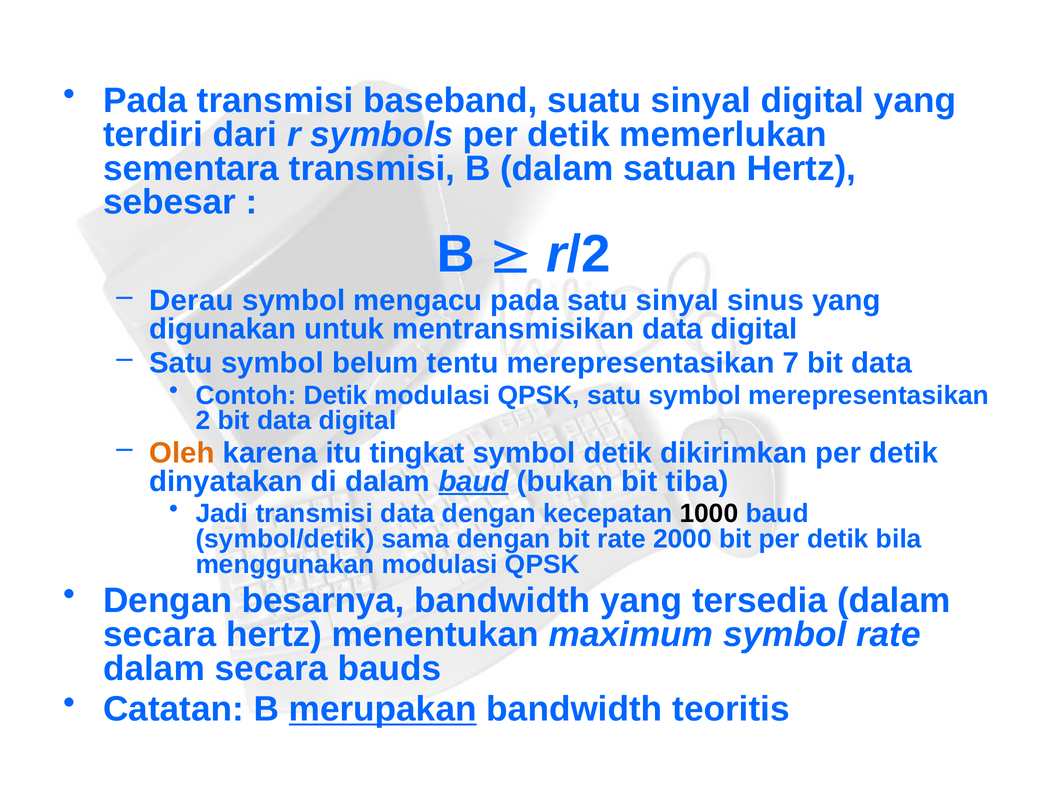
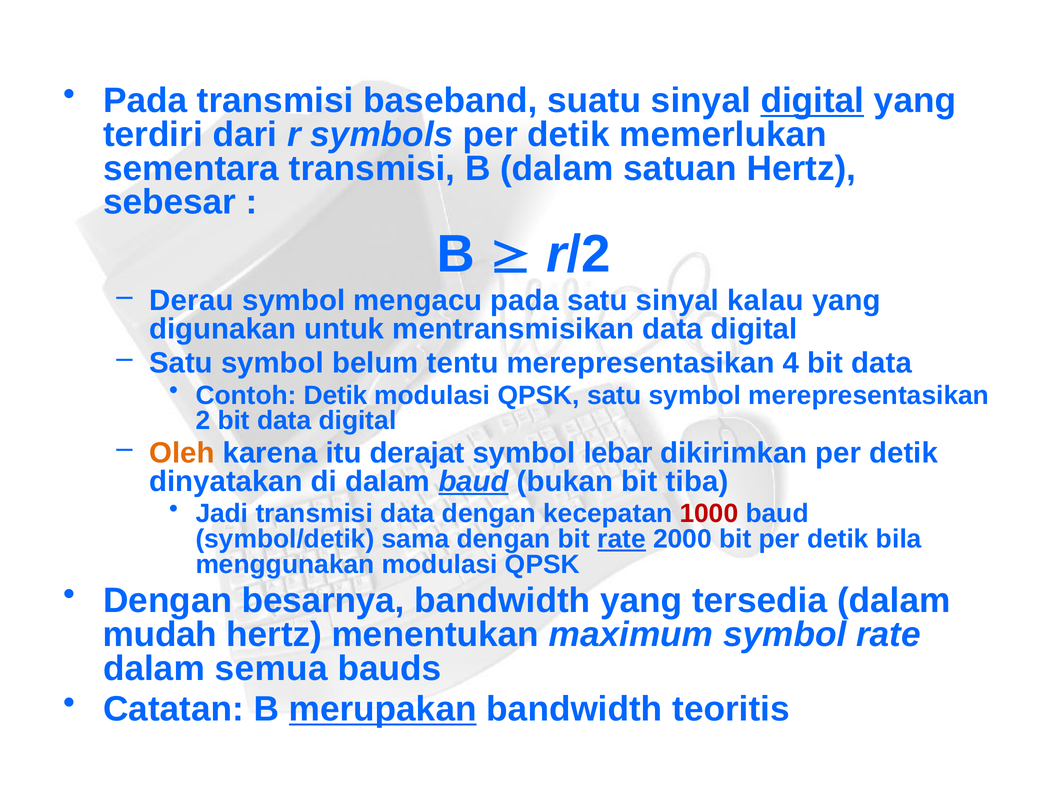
digital at (812, 101) underline: none -> present
sinus: sinus -> kalau
7: 7 -> 4
tingkat: tingkat -> derajat
symbol detik: detik -> lebar
1000 colour: black -> red
rate at (622, 539) underline: none -> present
secara at (160, 634): secara -> mudah
secara at (271, 668): secara -> semua
